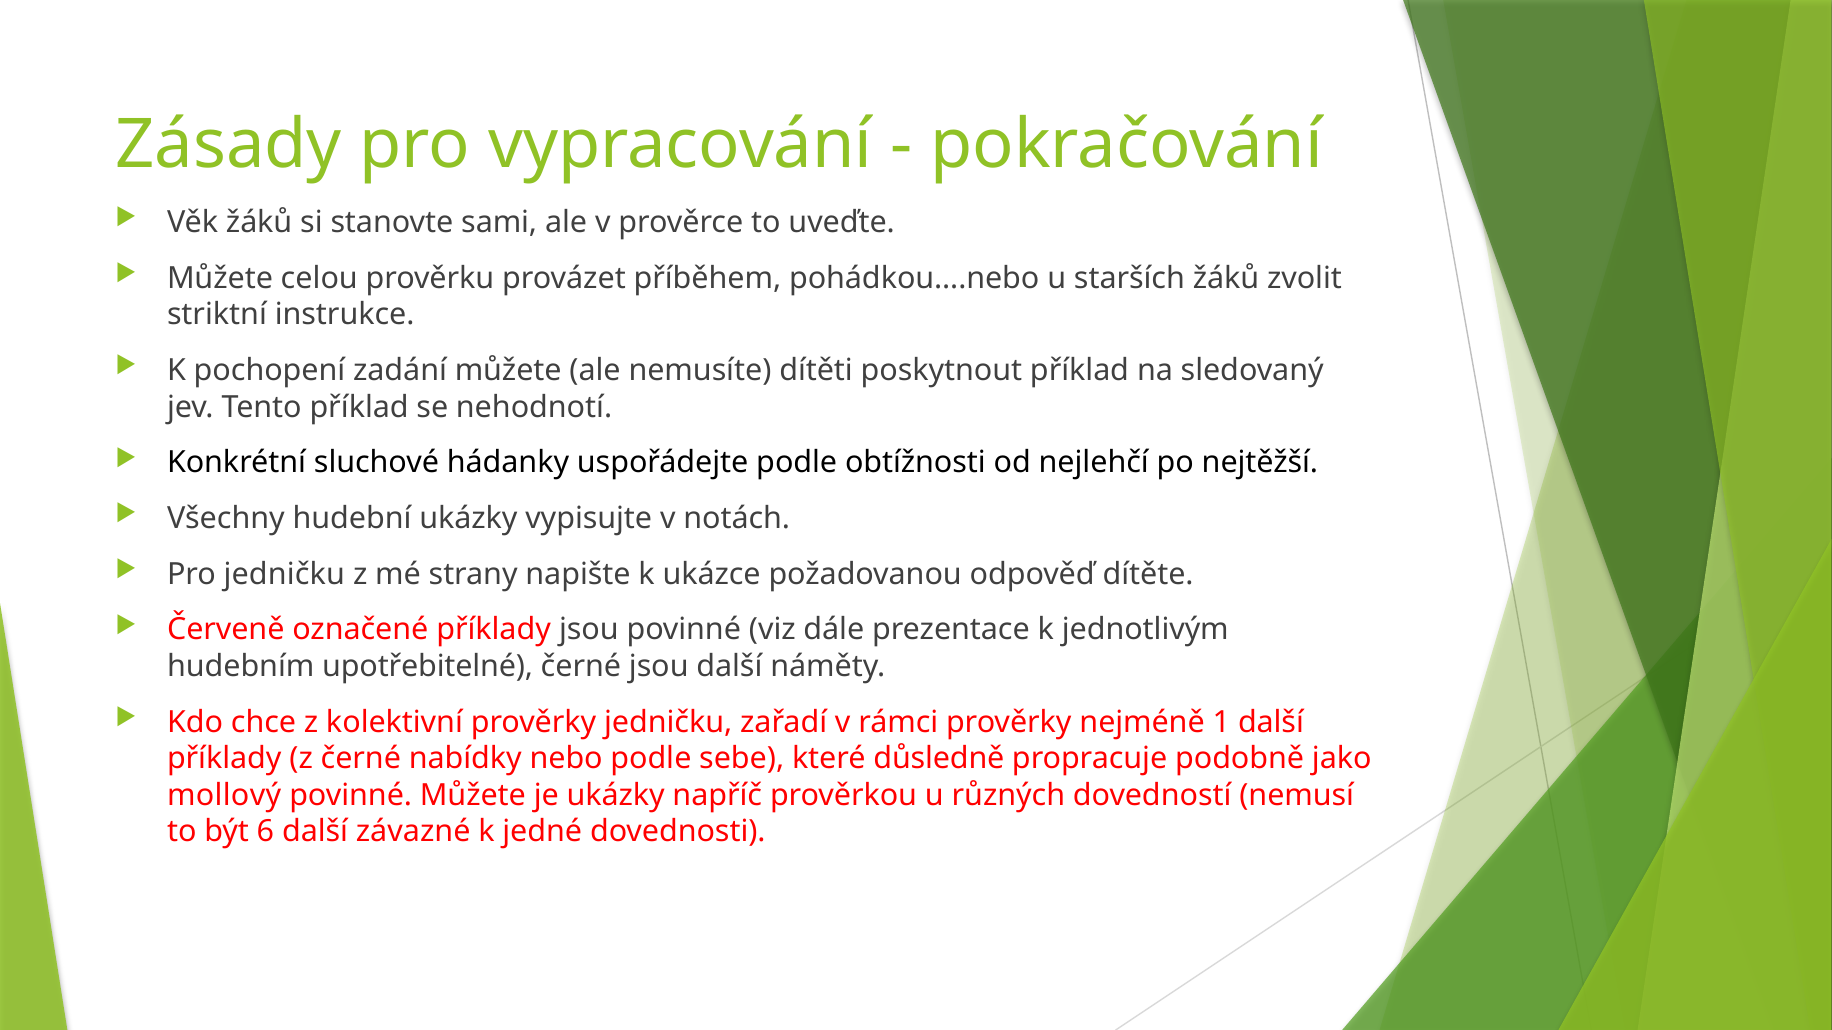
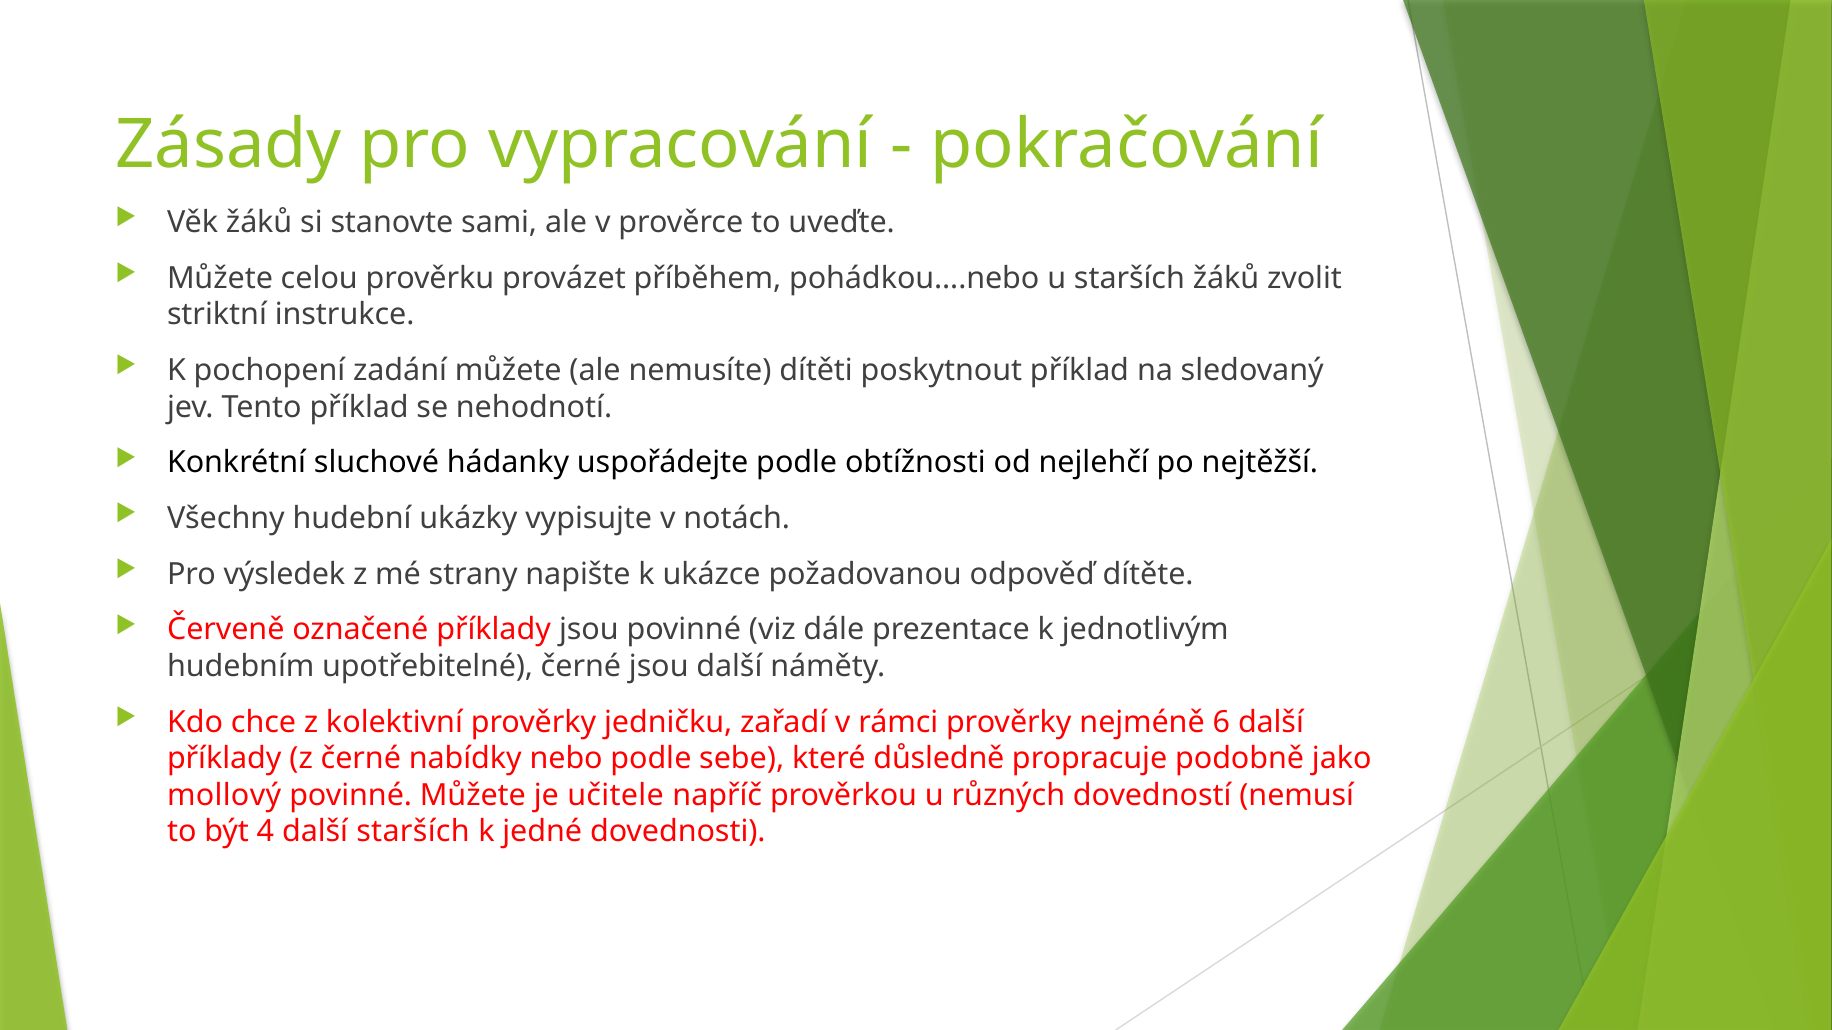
Pro jedničku: jedničku -> výsledek
1: 1 -> 6
je ukázky: ukázky -> učitele
6: 6 -> 4
další závazné: závazné -> starších
